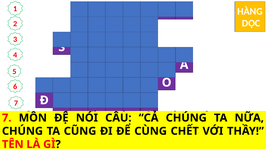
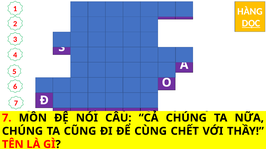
DỌC underline: none -> present
